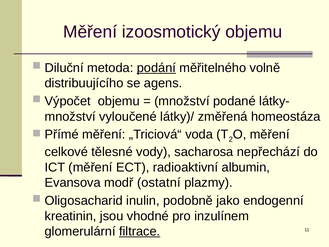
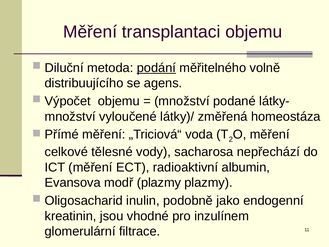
izoosmotický: izoosmotický -> transplantaci
modř ostatní: ostatní -> plazmy
filtrace underline: present -> none
